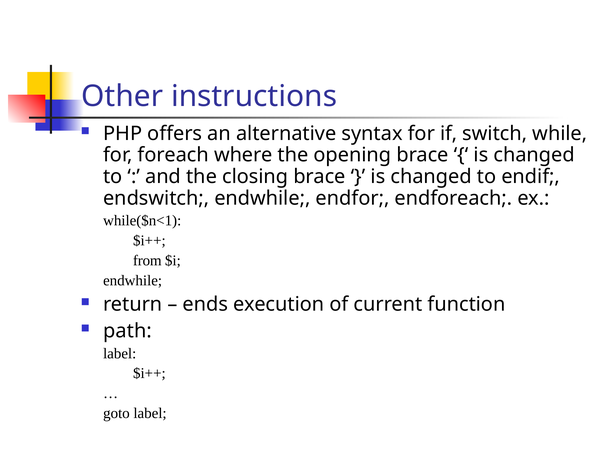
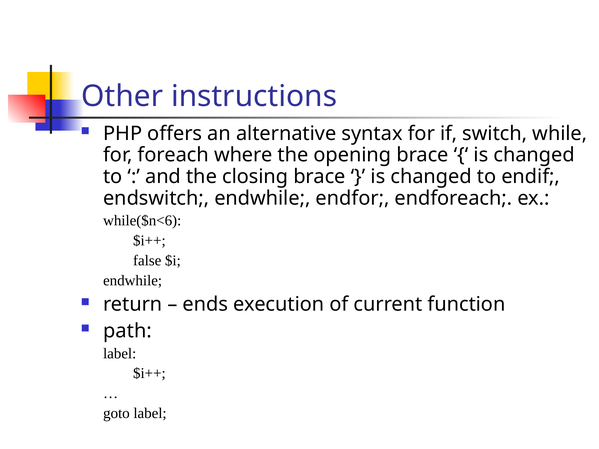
while($n<1: while($n<1 -> while($n<6
from: from -> false
